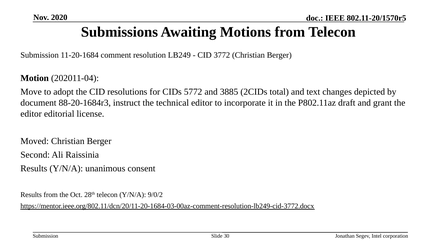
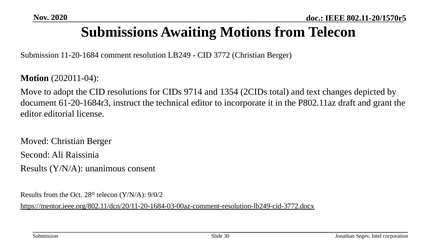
5772: 5772 -> 9714
3885: 3885 -> 1354
88-20-1684r3: 88-20-1684r3 -> 61-20-1684r3
